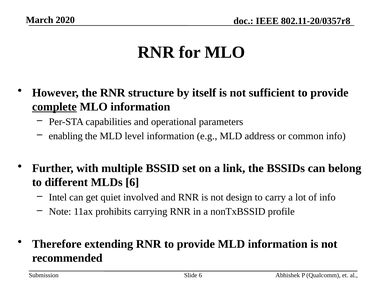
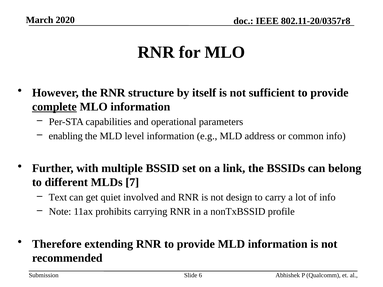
MLDs 6: 6 -> 7
Intel: Intel -> Text
